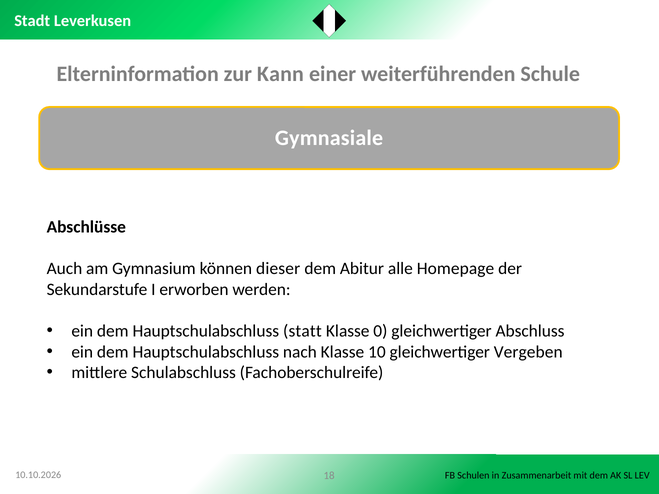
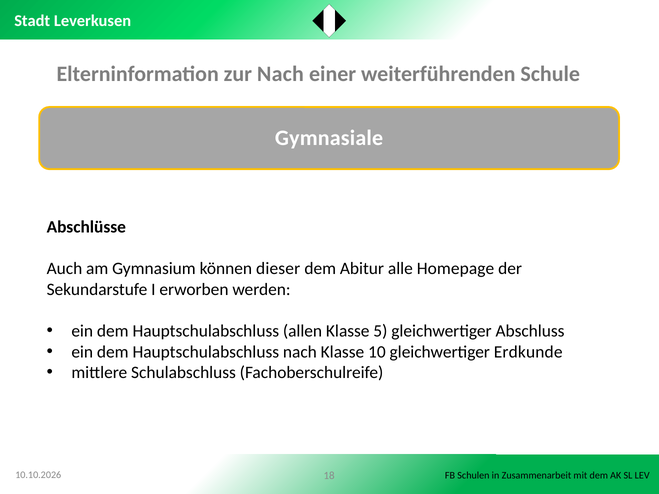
zur Kann: Kann -> Nach
statt: statt -> allen
0: 0 -> 5
Vergeben: Vergeben -> Erdkunde
